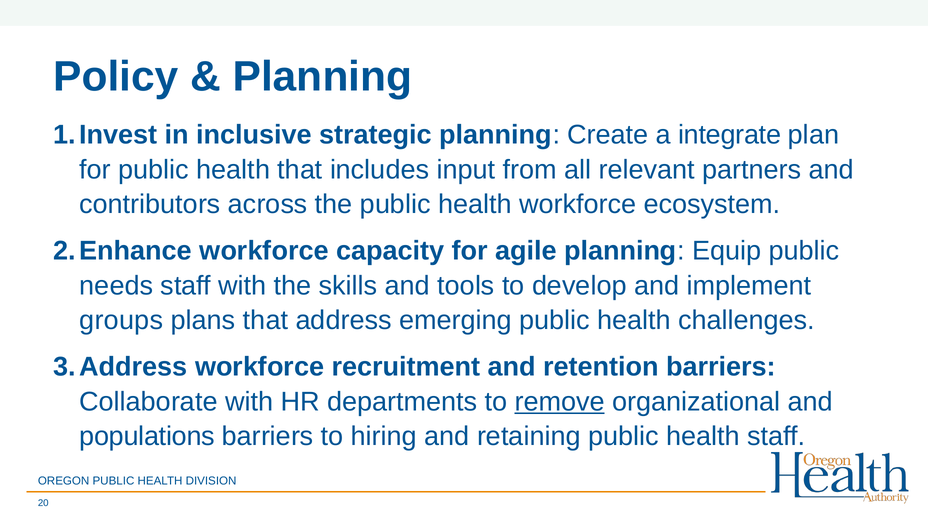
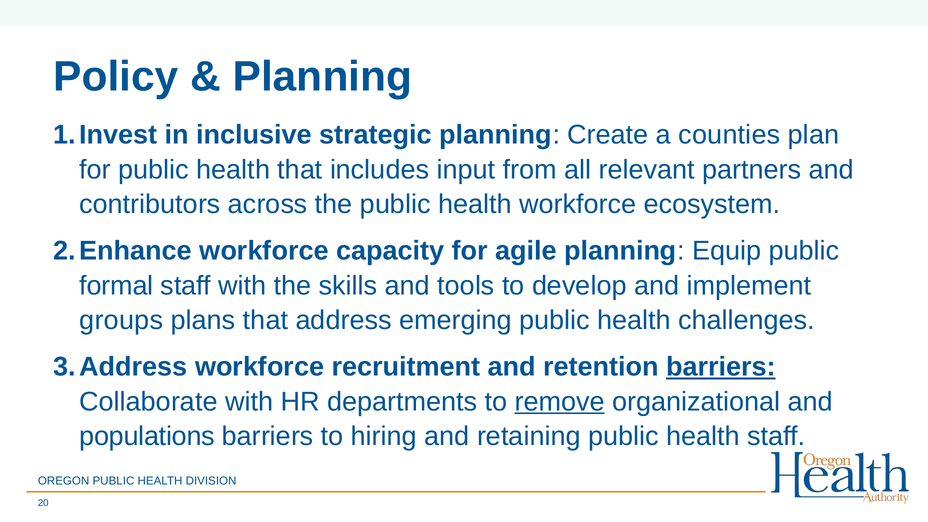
integrate: integrate -> counties
needs: needs -> formal
barriers at (721, 367) underline: none -> present
